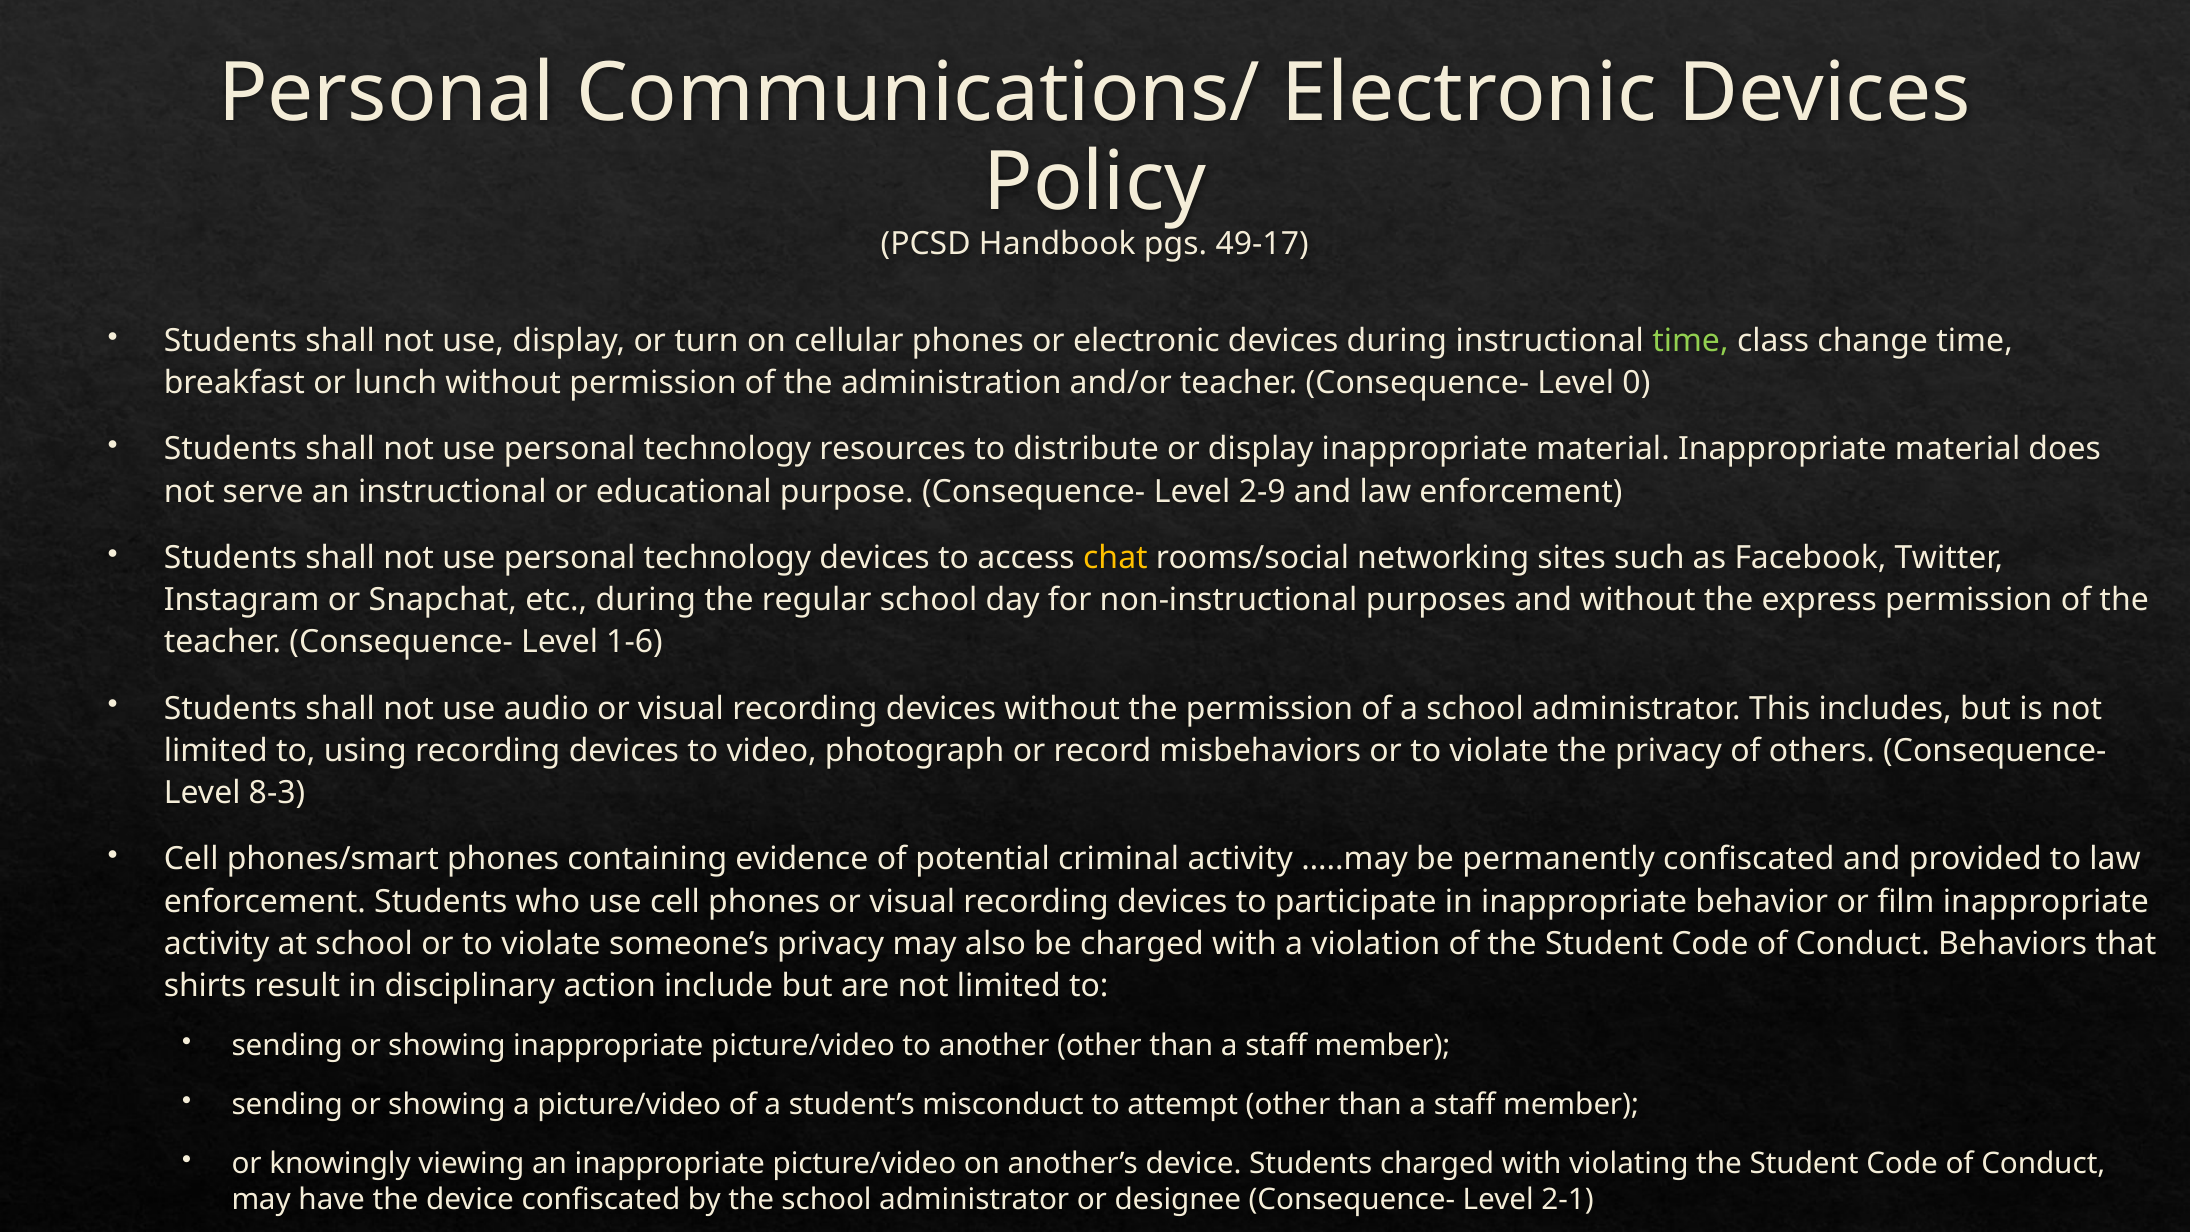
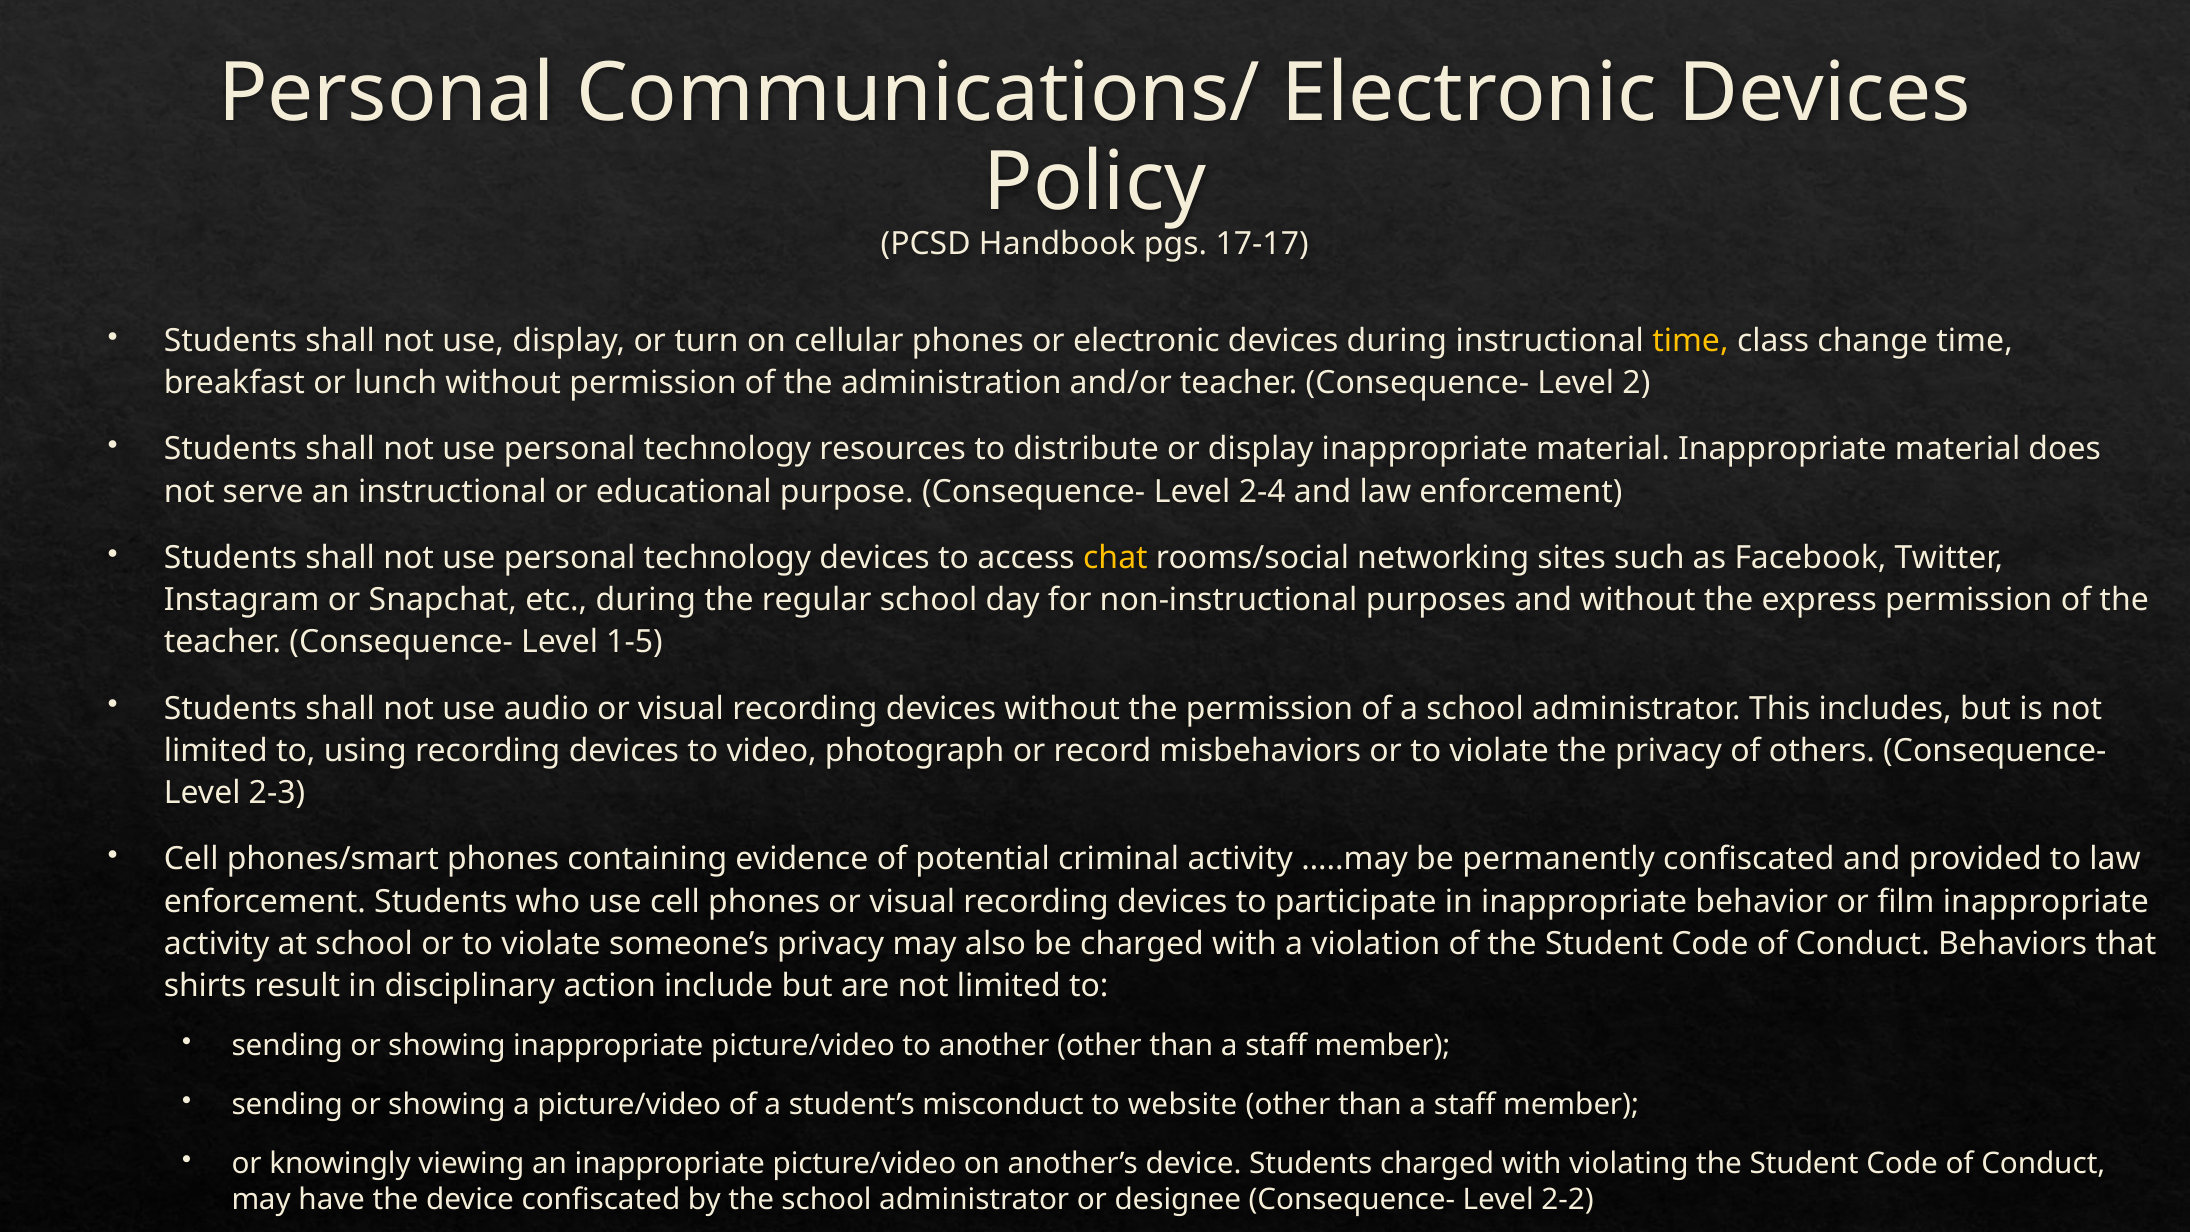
49-17: 49-17 -> 17-17
time at (1690, 341) colour: light green -> yellow
0: 0 -> 2
2-9: 2-9 -> 2-4
1-6: 1-6 -> 1-5
8-3: 8-3 -> 2-3
attempt: attempt -> website
2-1: 2-1 -> 2-2
